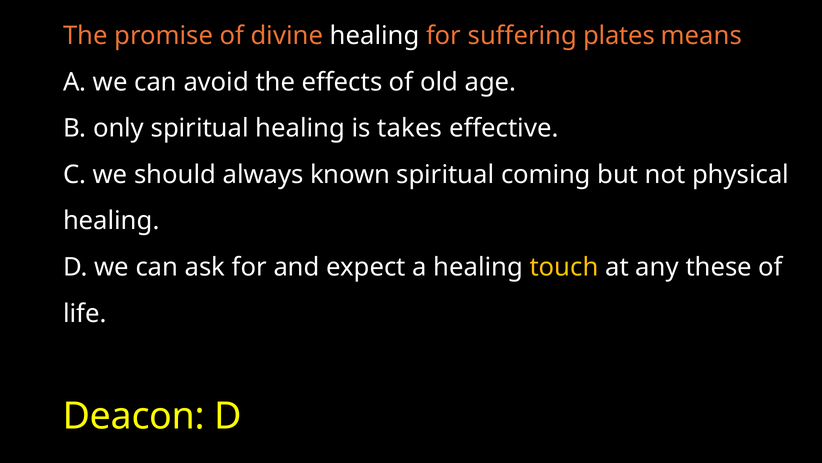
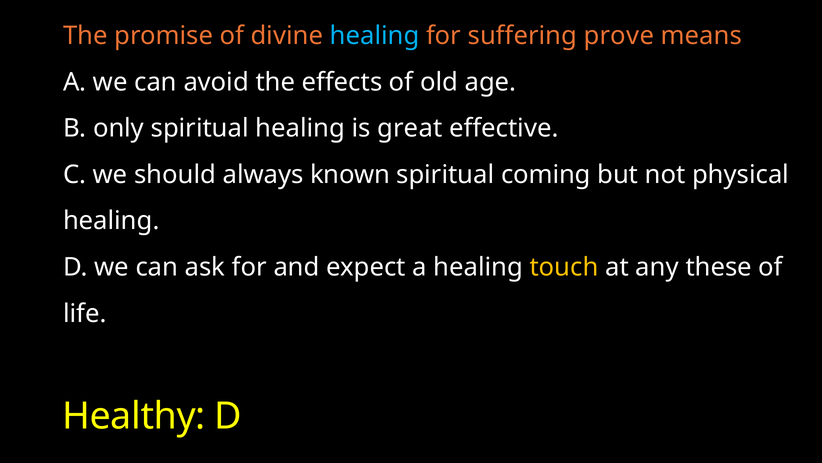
healing at (375, 36) colour: white -> light blue
plates: plates -> prove
takes: takes -> great
Deacon: Deacon -> Healthy
